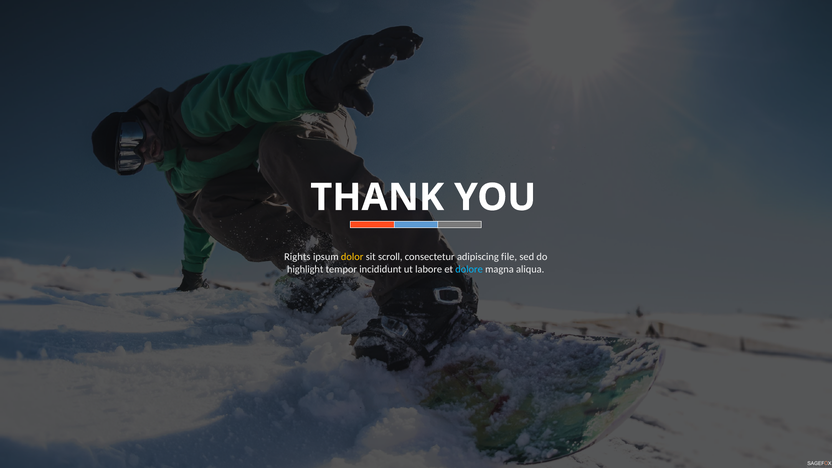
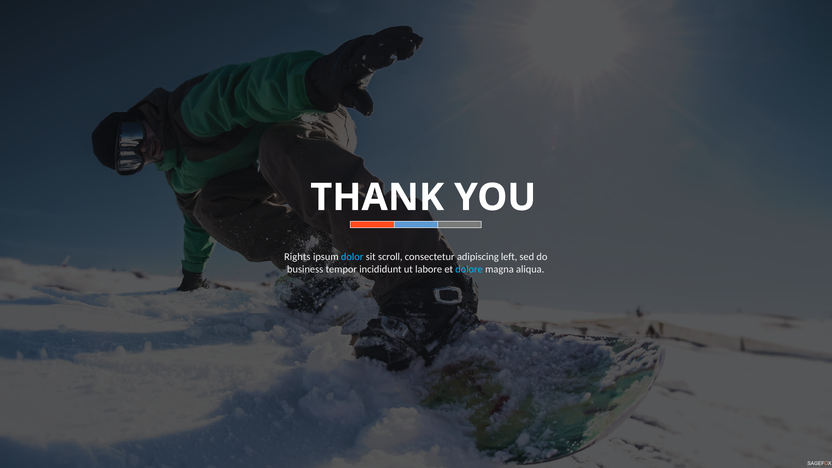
dolor colour: yellow -> light blue
file: file -> left
highlight: highlight -> business
